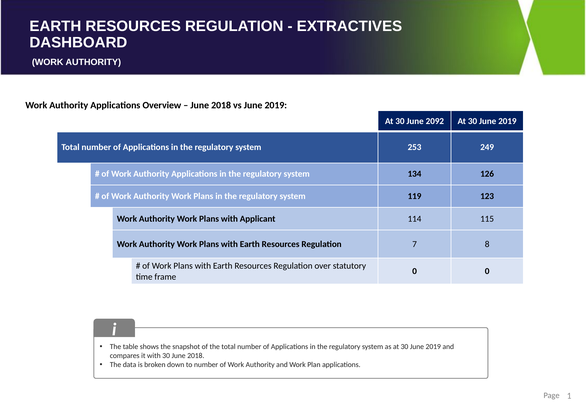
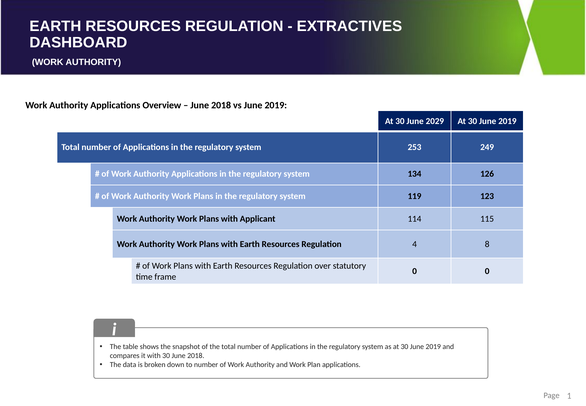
2092: 2092 -> 2029
7: 7 -> 4
